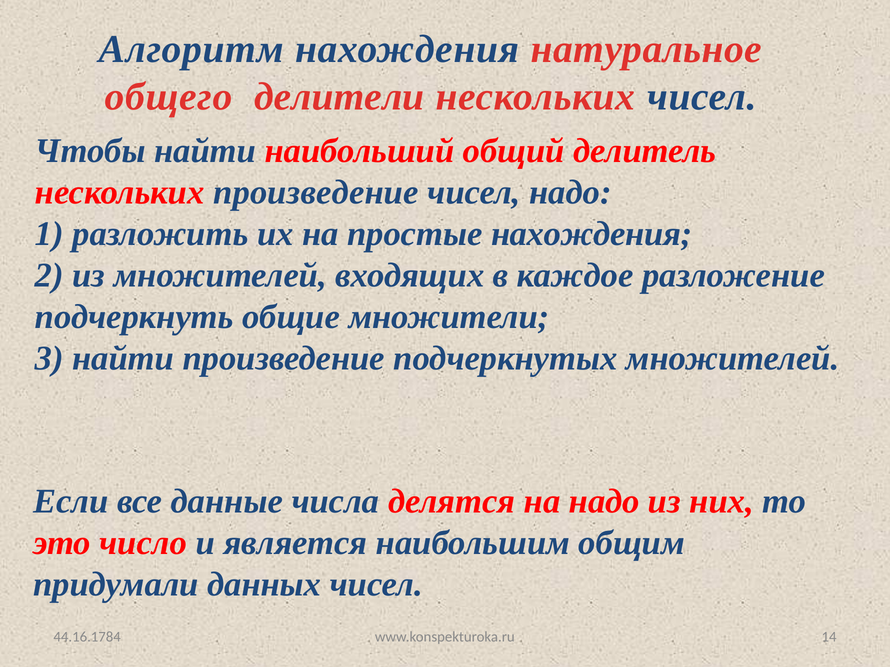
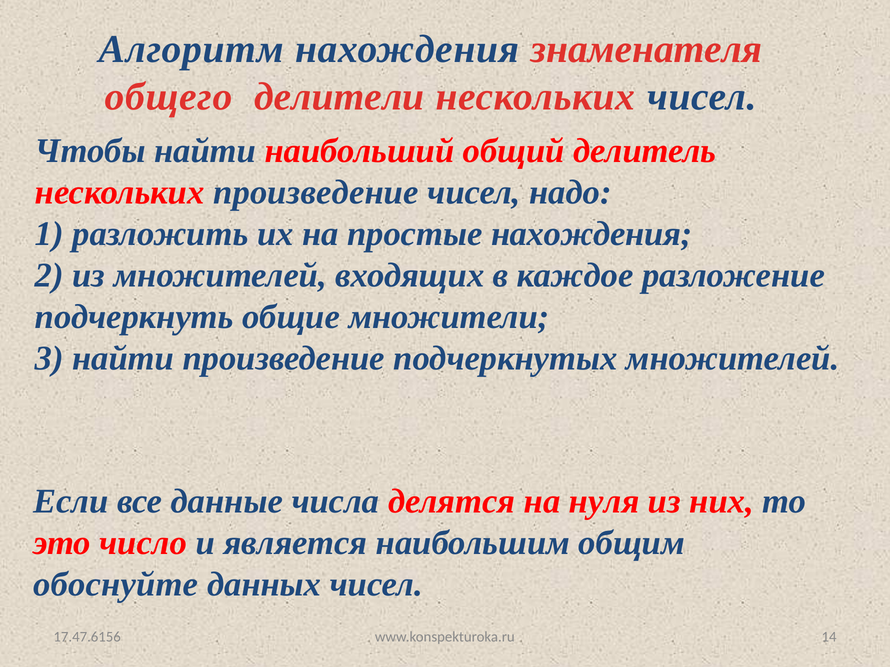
натуральное: натуральное -> знаменателя
на надо: надо -> нуля
придумали: придумали -> обоснуйте
44.16.1784: 44.16.1784 -> 17.47.6156
